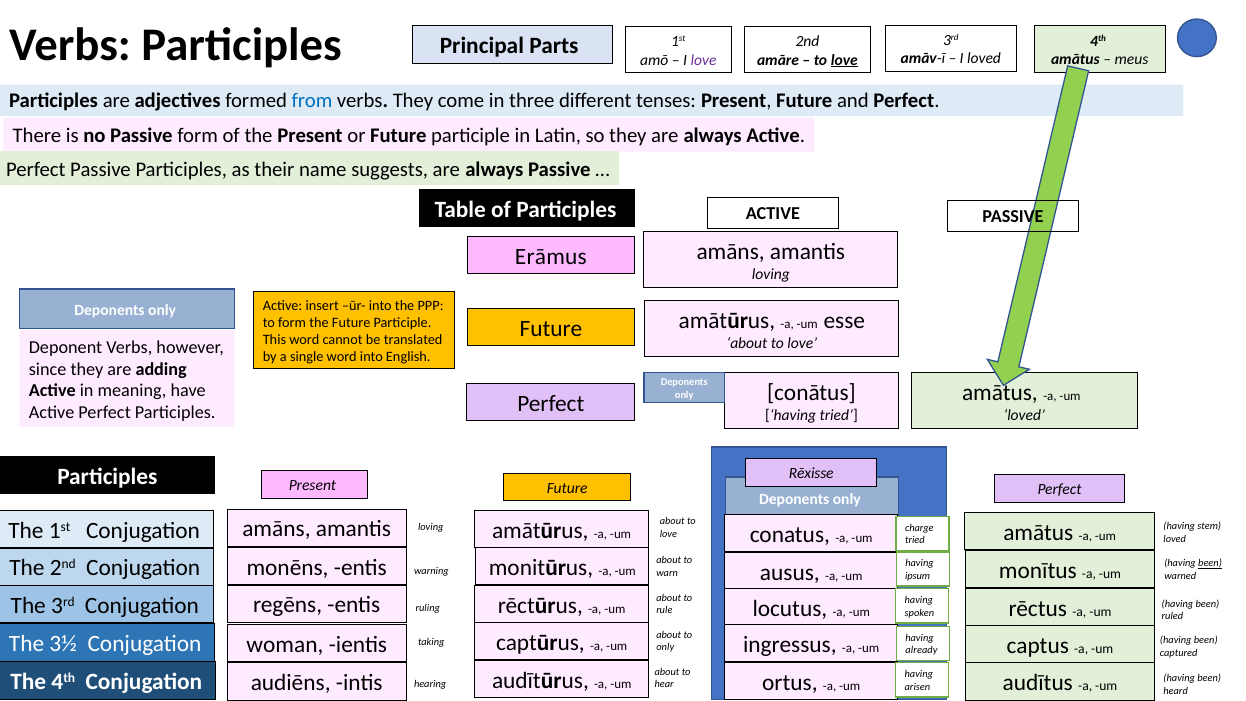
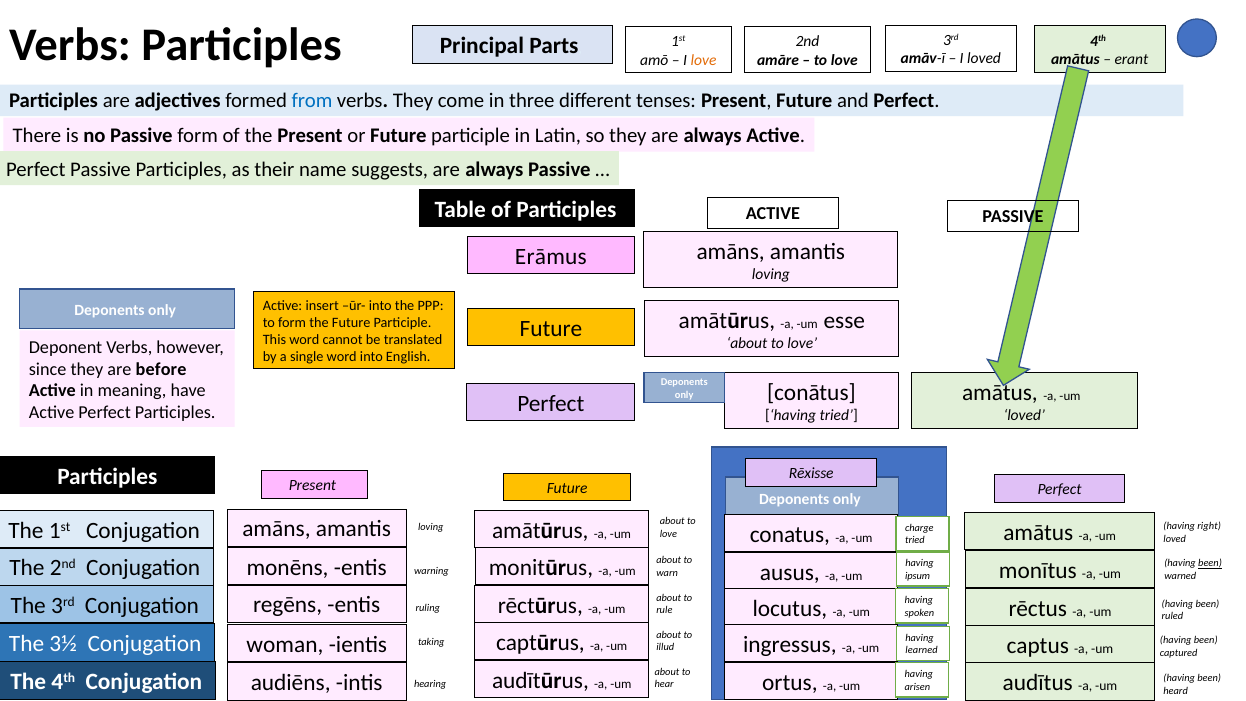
meus: meus -> erant
love at (844, 60) underline: present -> none
love at (704, 60) colour: purple -> orange
adding: adding -> before
stem: stem -> right
only at (665, 647): only -> illud
already: already -> learned
